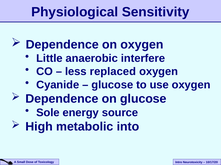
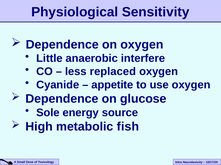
glucose at (112, 85): glucose -> appetite
into: into -> fish
